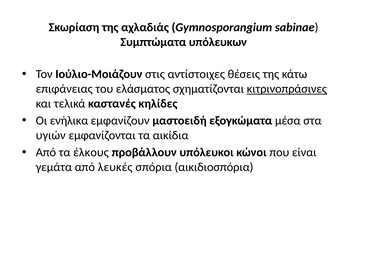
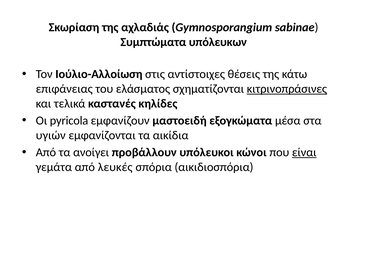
Ιούλιο-Μοιάζουν: Ιούλιο-Μοιάζουν -> Ιούλιο-Αλλοίωση
ενήλικα: ενήλικα -> pyricola
έλκους: έλκους -> ανοίγει
είναι underline: none -> present
